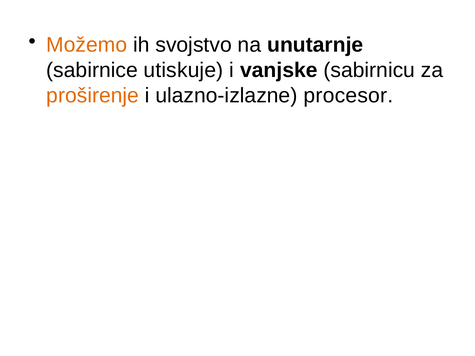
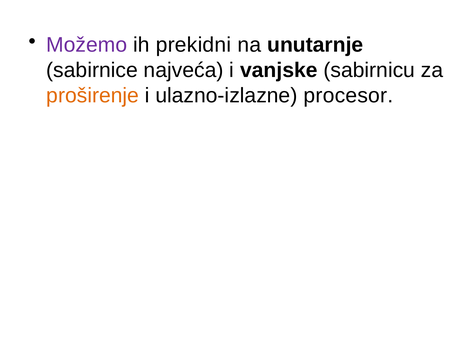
Možemo colour: orange -> purple
svojstvo: svojstvo -> prekidni
utiskuje: utiskuje -> najveća
